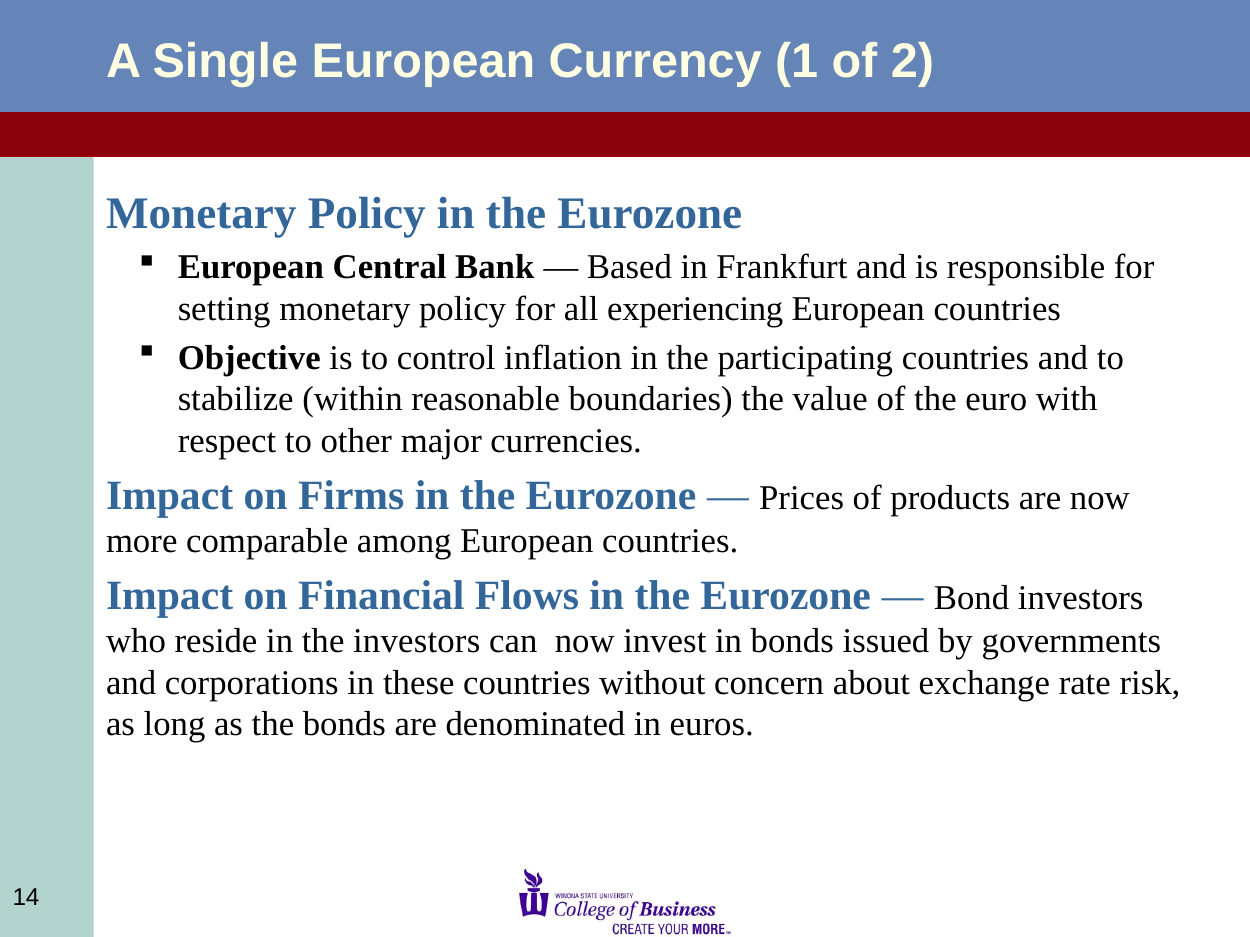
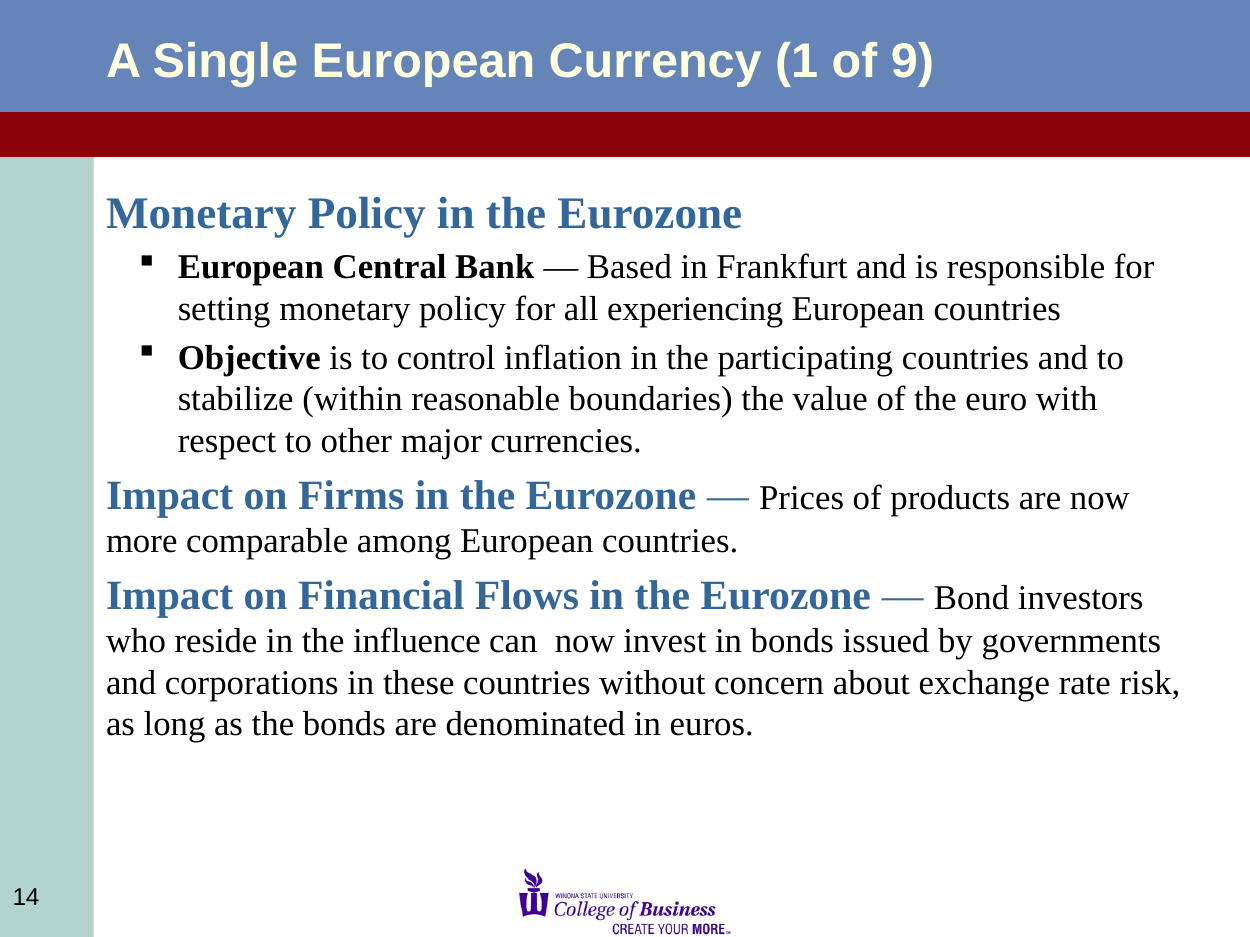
2: 2 -> 9
the investors: investors -> influence
